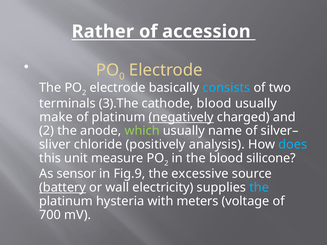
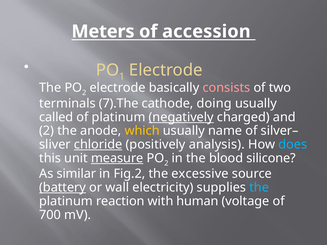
Rather: Rather -> Meters
0: 0 -> 1
consists colour: light blue -> pink
3).The: 3).The -> 7).The
cathode blood: blood -> doing
make: make -> called
which colour: light green -> yellow
chloride underline: none -> present
measure underline: none -> present
sensor: sensor -> similar
Fig.9: Fig.9 -> Fig.2
hysteria: hysteria -> reaction
meters: meters -> human
